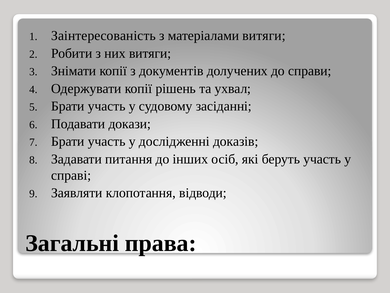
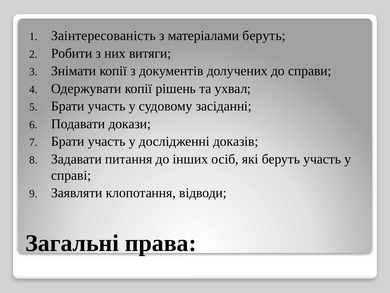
матеріалами витяги: витяги -> беруть
